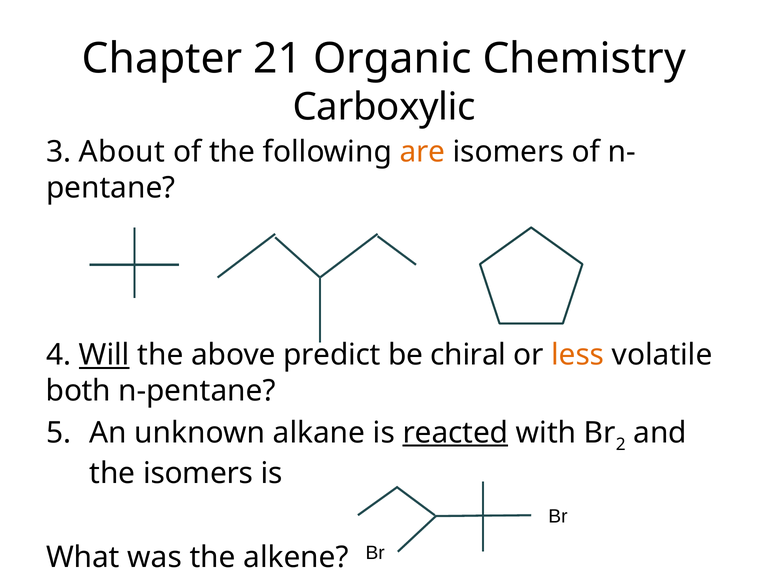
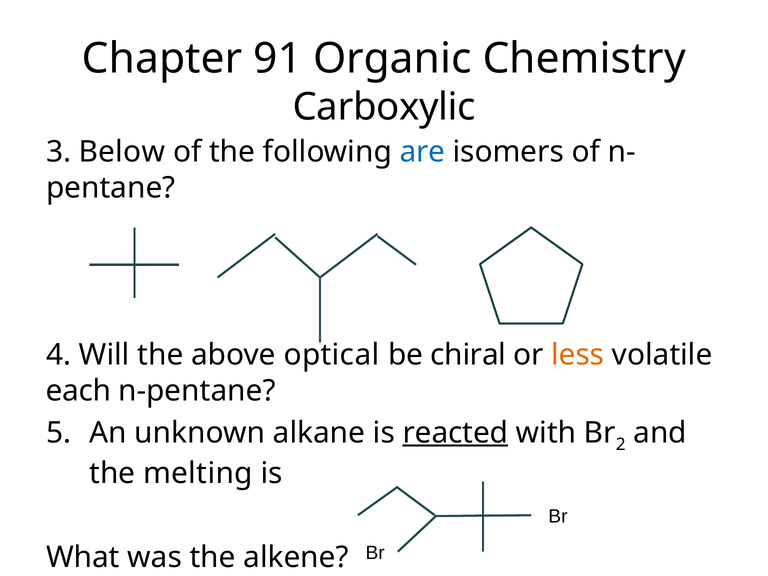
21: 21 -> 91
About: About -> Below
are colour: orange -> blue
Will underline: present -> none
predict: predict -> optical
both: both -> each
the isomers: isomers -> melting
